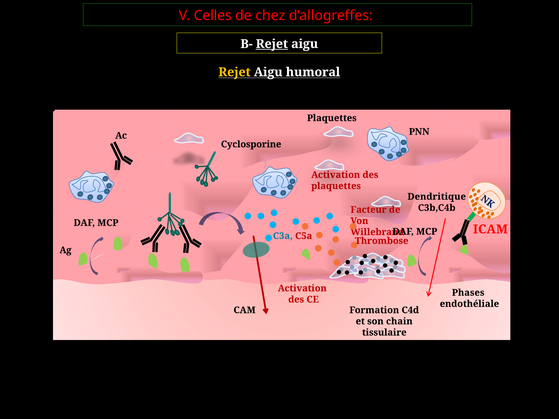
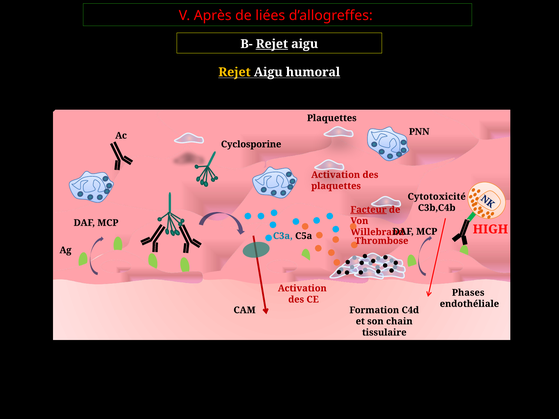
Celles: Celles -> Après
chez: chez -> liées
Dendritique: Dendritique -> Cytotoxicité
Facteur underline: none -> present
ICAM: ICAM -> HIGH
C5a colour: red -> black
